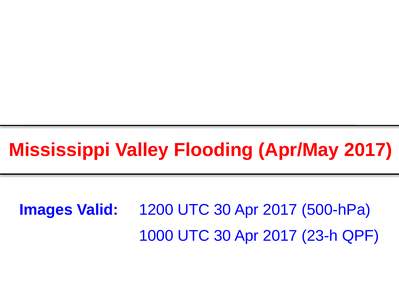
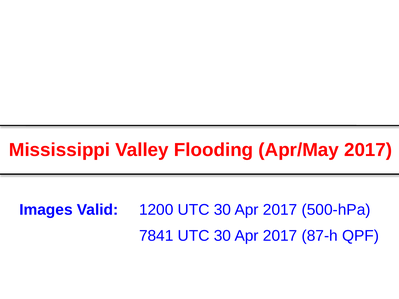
1000: 1000 -> 7841
23-h: 23-h -> 87-h
